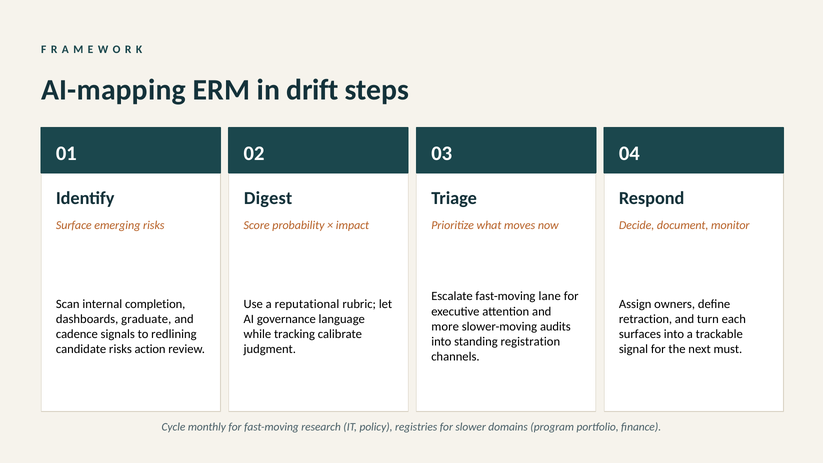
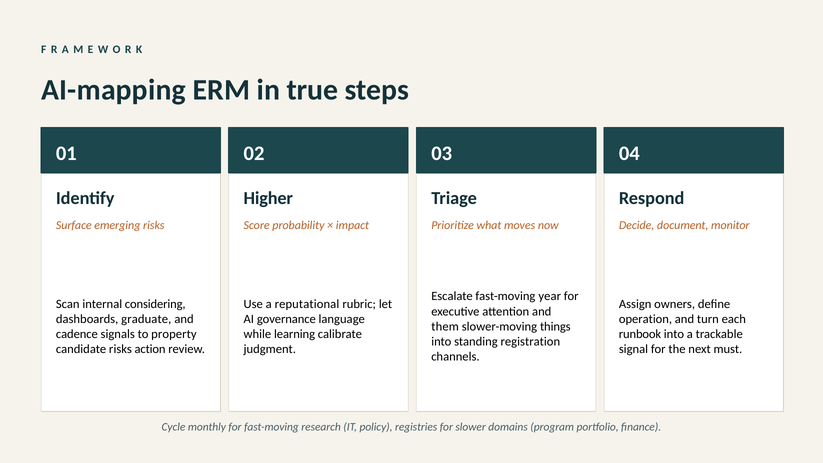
drift: drift -> true
Digest: Digest -> Higher
lane: lane -> year
completion: completion -> considering
retraction: retraction -> operation
more: more -> them
audits: audits -> things
redlining: redlining -> property
tracking: tracking -> learning
surfaces: surfaces -> runbook
